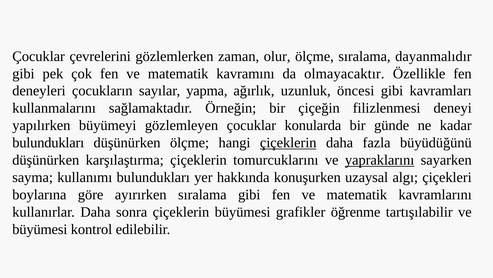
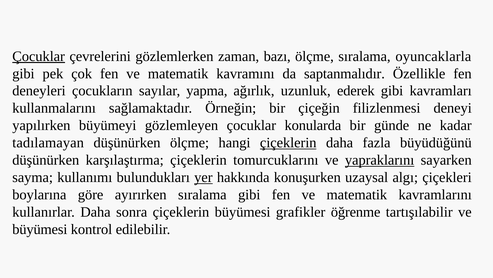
Çocuklar at (39, 56) underline: none -> present
olur: olur -> bazı
dayanmalıdır: dayanmalıdır -> oyuncaklarla
olmayacaktır: olmayacaktır -> saptanmalıdır
öncesi: öncesi -> ederek
bulundukları at (48, 142): bulundukları -> tadılamayan
yer underline: none -> present
